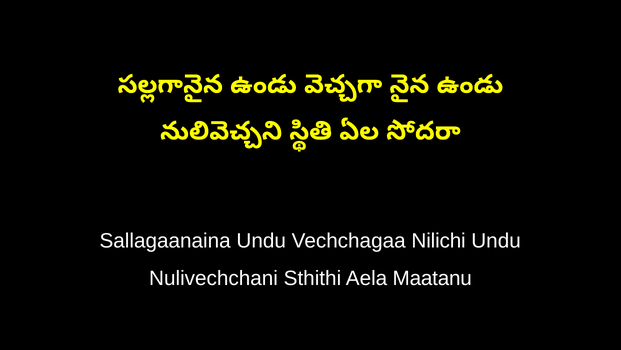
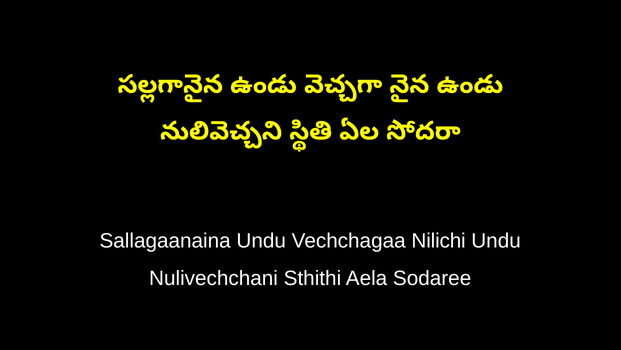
Maatanu: Maatanu -> Sodaree
